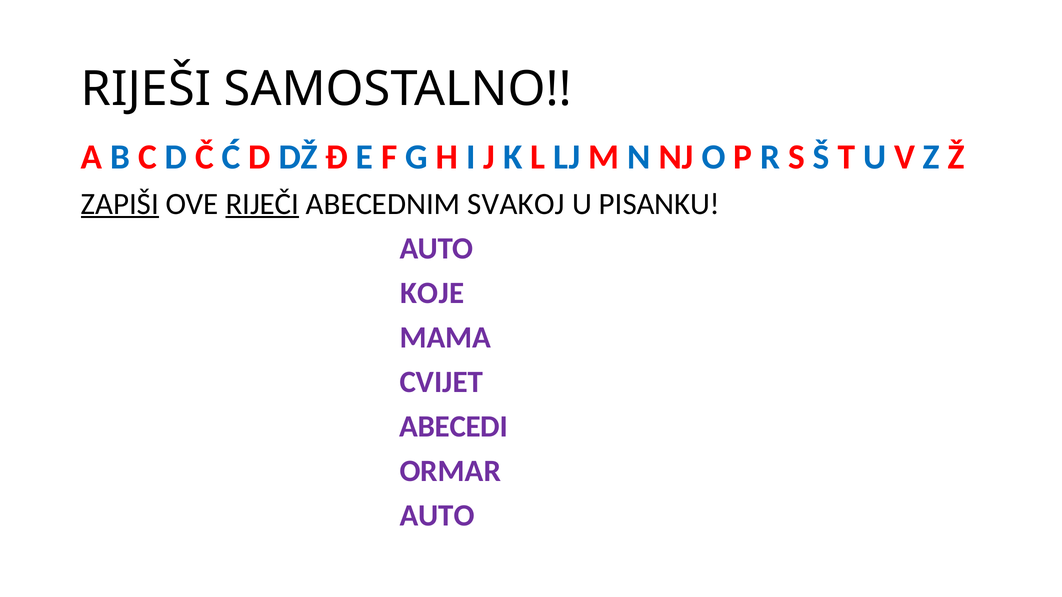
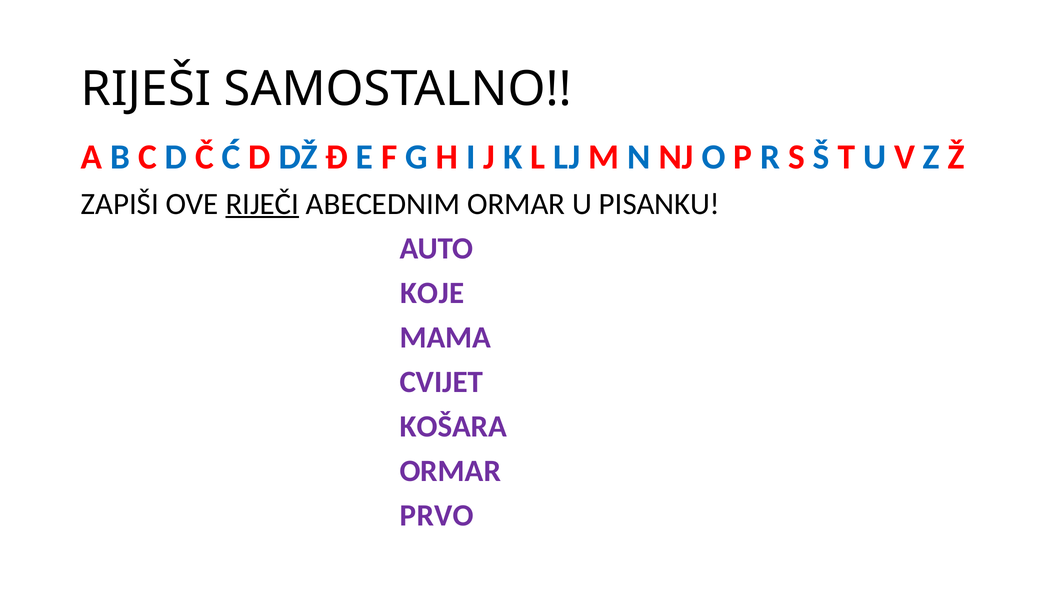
ZAPIŠI underline: present -> none
ABECEDNIM SVAKOJ: SVAKOJ -> ORMAR
ABECEDI: ABECEDI -> KOŠARA
AUTO at (437, 516): AUTO -> PRVO
